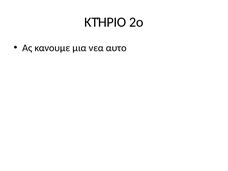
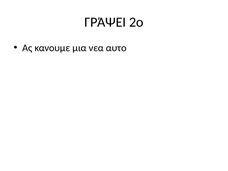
ΚΤΉΡΙΟ: ΚΤΉΡΙΟ -> ΓΡΆΨΕΙ
